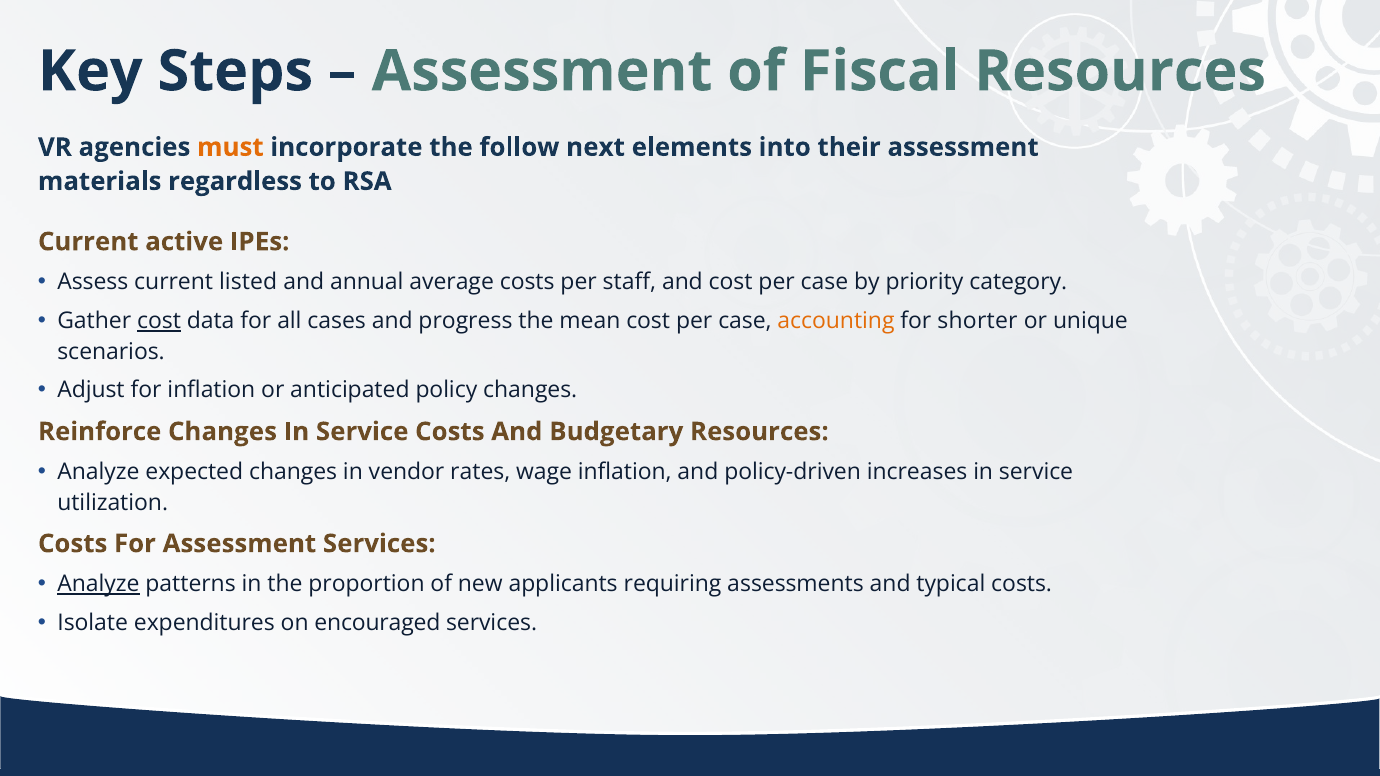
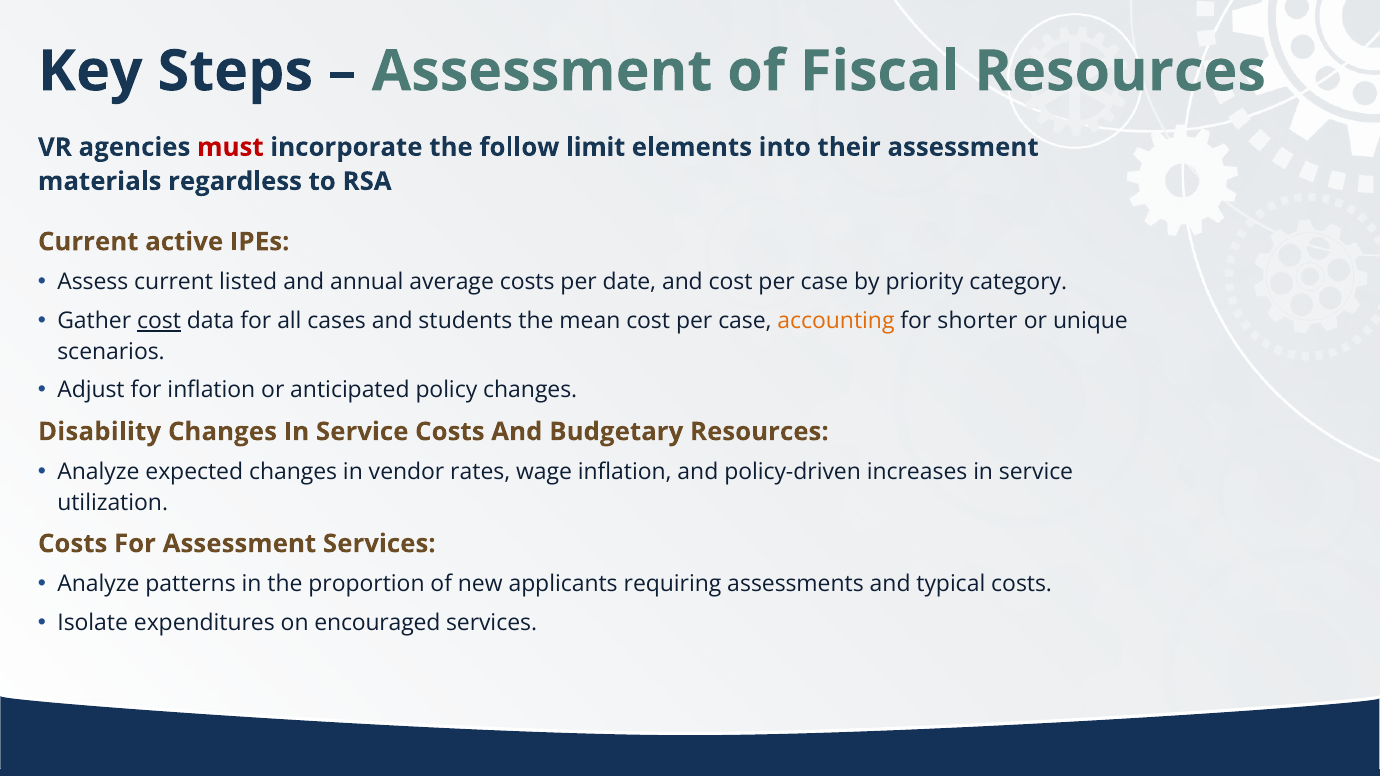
must colour: orange -> red
next: next -> limit
staff: staff -> date
progress: progress -> students
Reinforce: Reinforce -> Disability
Analyze at (98, 584) underline: present -> none
